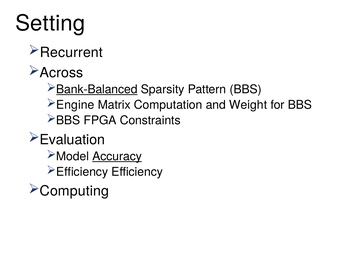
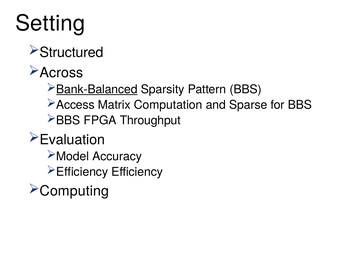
Recurrent: Recurrent -> Structured
Engine: Engine -> Access
Weight: Weight -> Sparse
Constraints: Constraints -> Throughput
Accuracy underline: present -> none
